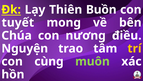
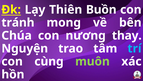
tuyết: tuyết -> tránh
điều: điều -> thay
trí colour: yellow -> light blue
